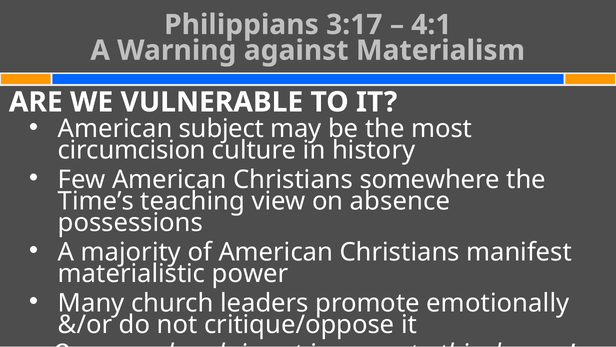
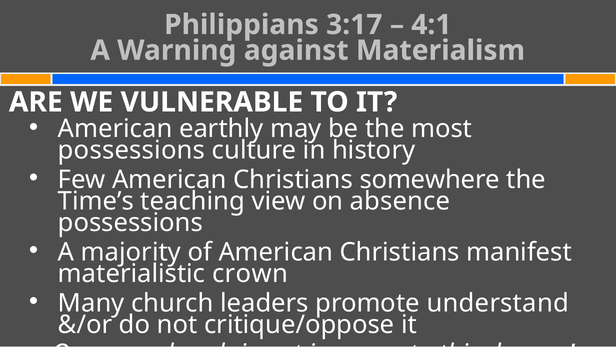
subject: subject -> earthly
circumcision at (132, 150): circumcision -> possessions
power: power -> crown
emotionally: emotionally -> understand
